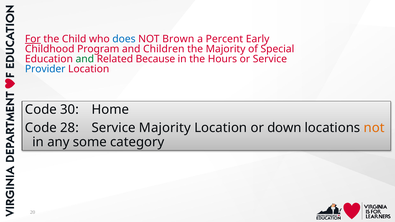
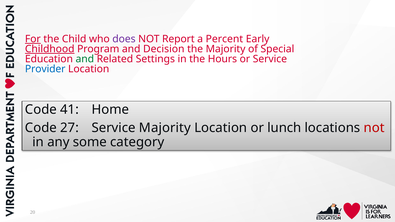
does colour: blue -> purple
Brown: Brown -> Report
Childhood underline: none -> present
Children: Children -> Decision
Because: Because -> Settings
30: 30 -> 41
28: 28 -> 27
down: down -> lunch
not at (374, 128) colour: orange -> red
